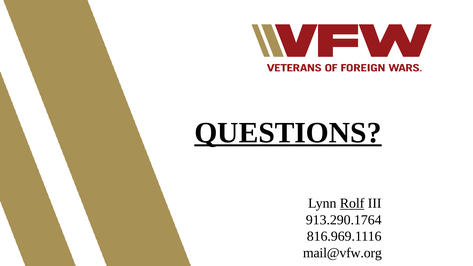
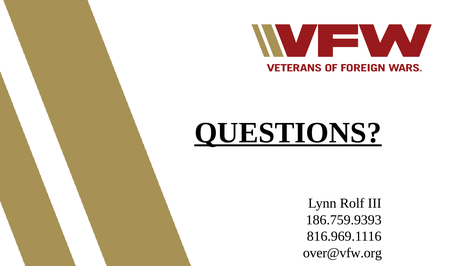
Rolf underline: present -> none
913.290.1764: 913.290.1764 -> 186.759.9393
mail@vfw.org: mail@vfw.org -> over@vfw.org
